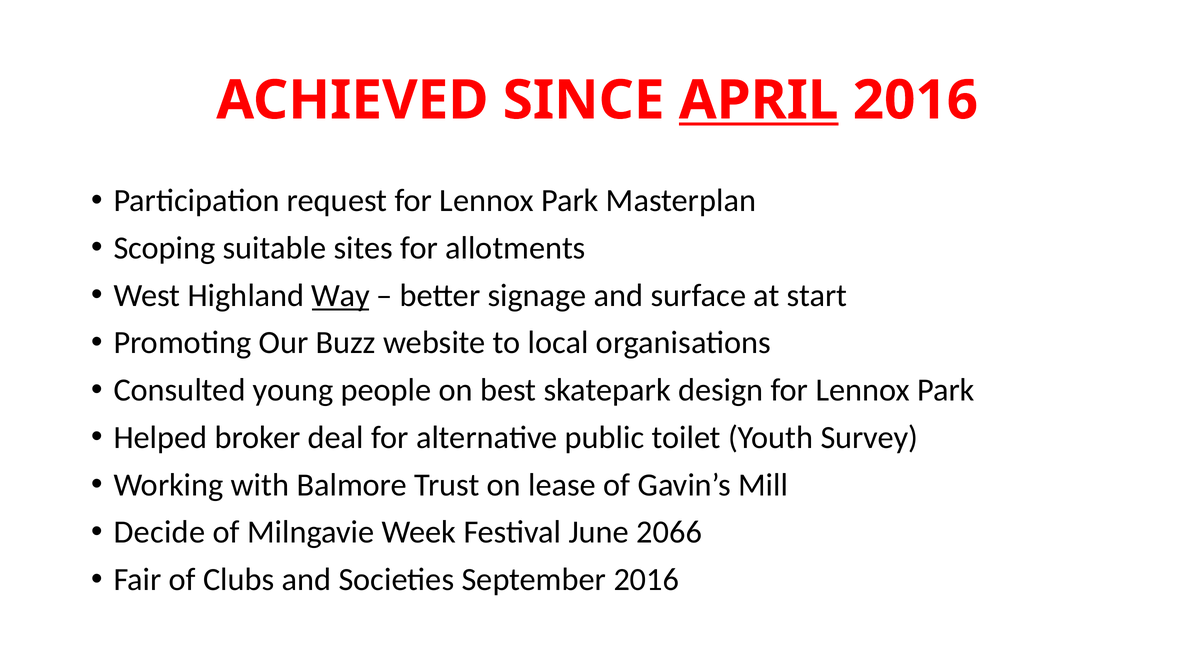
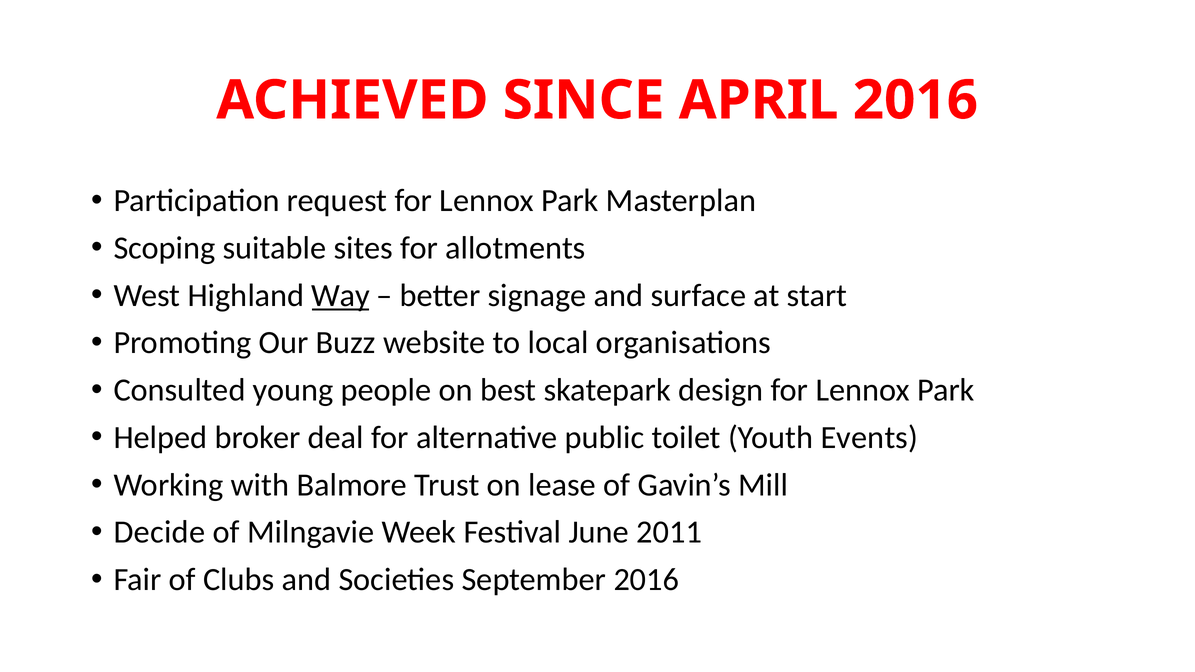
APRIL underline: present -> none
Survey: Survey -> Events
2066: 2066 -> 2011
